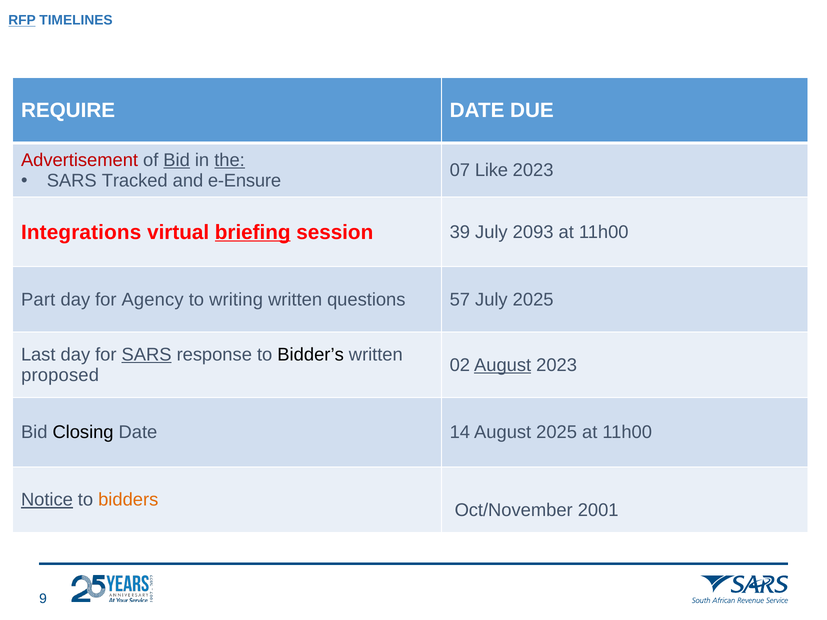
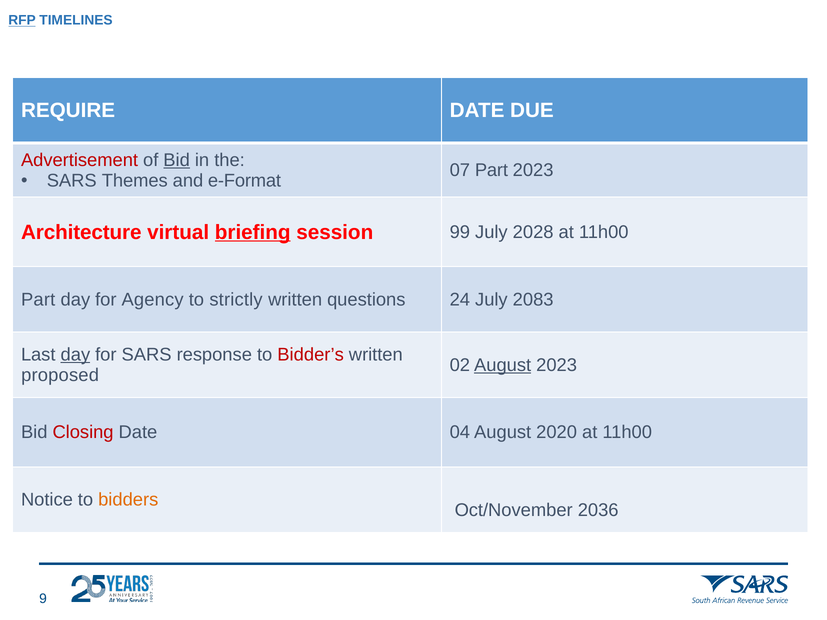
the underline: present -> none
07 Like: Like -> Part
Tracked: Tracked -> Themes
e-Ensure: e-Ensure -> e-Format
Integrations: Integrations -> Architecture
39: 39 -> 99
2093: 2093 -> 2028
writing: writing -> strictly
57: 57 -> 24
July 2025: 2025 -> 2083
day at (75, 355) underline: none -> present
SARS at (147, 355) underline: present -> none
Bidder’s colour: black -> red
Closing colour: black -> red
14: 14 -> 04
August 2025: 2025 -> 2020
Notice underline: present -> none
2001: 2001 -> 2036
